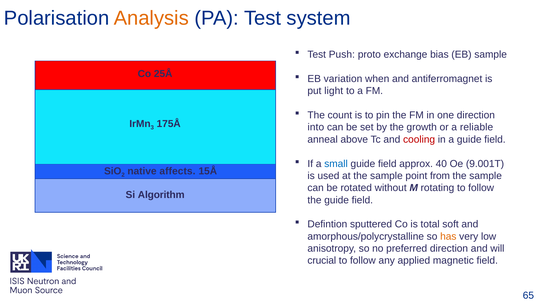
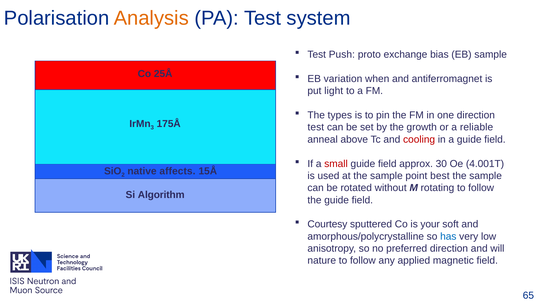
count: count -> types
into at (316, 127): into -> test
small colour: blue -> red
40: 40 -> 30
9.001T: 9.001T -> 4.001T
from: from -> best
Defintion: Defintion -> Courtesy
total: total -> your
has colour: orange -> blue
crucial: crucial -> nature
